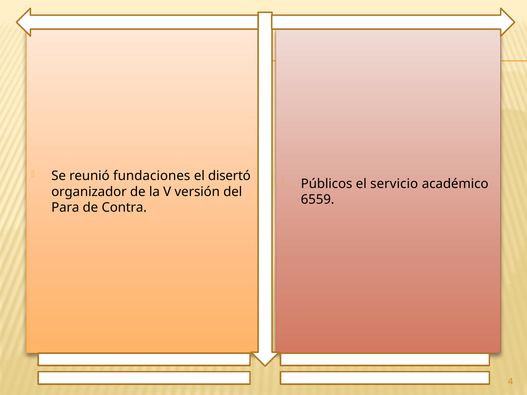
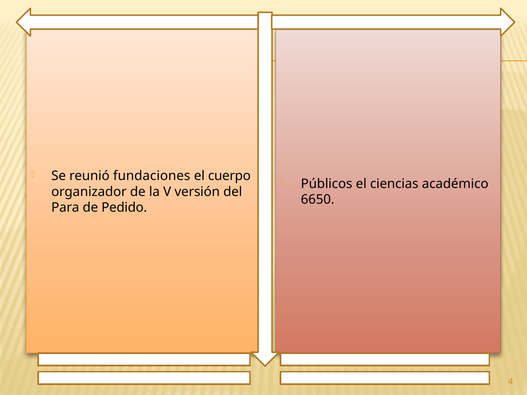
disertó: disertó -> cuerpo
servicio: servicio -> ciencias
6559: 6559 -> 6650
Contra: Contra -> Pedido
